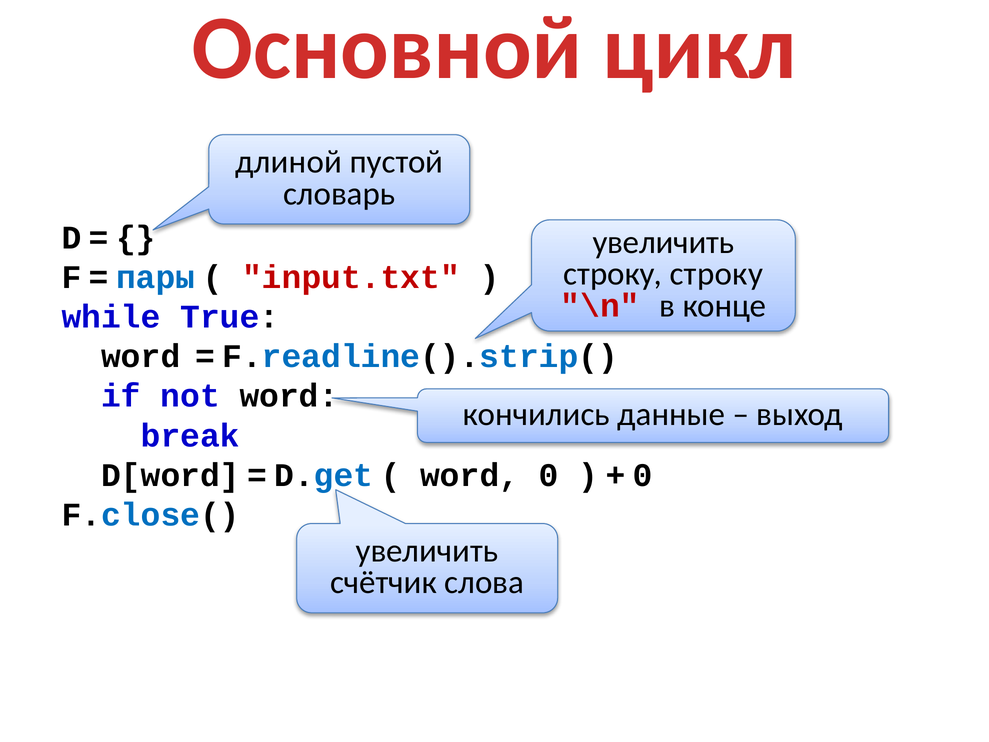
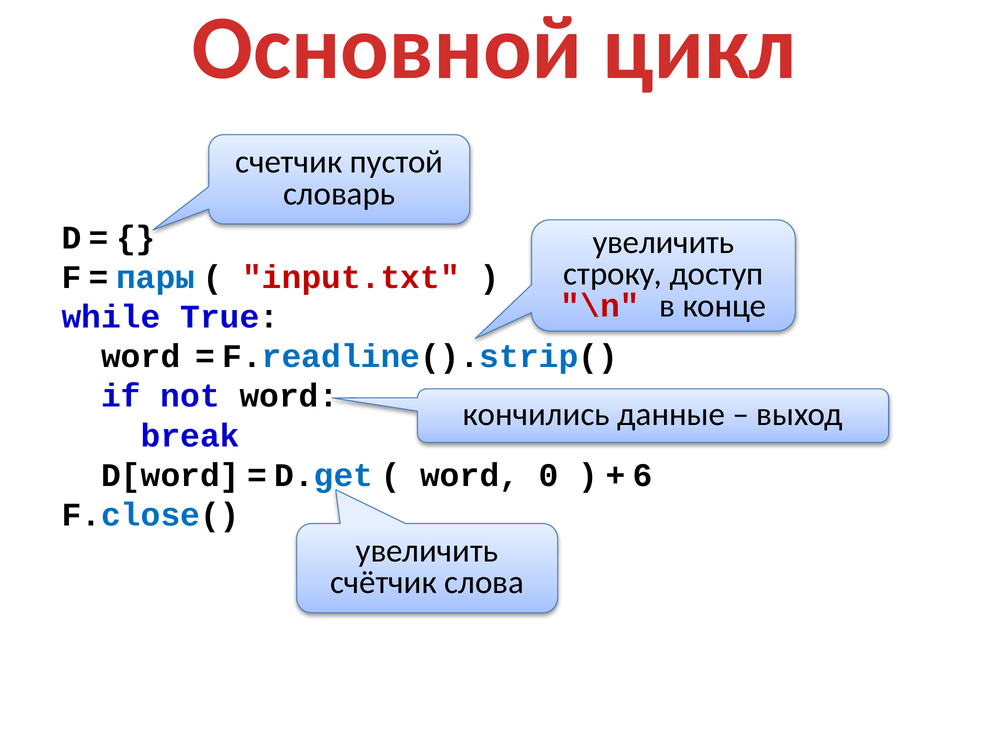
длиной: длиной -> счетчик
строку строку: строку -> доступ
0 at (643, 475): 0 -> 6
